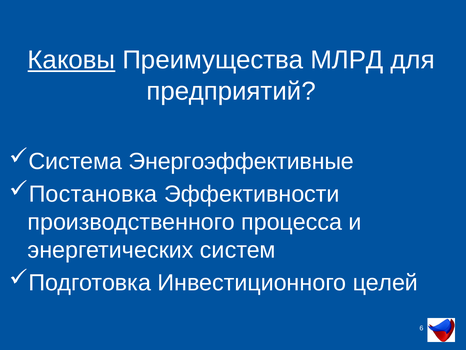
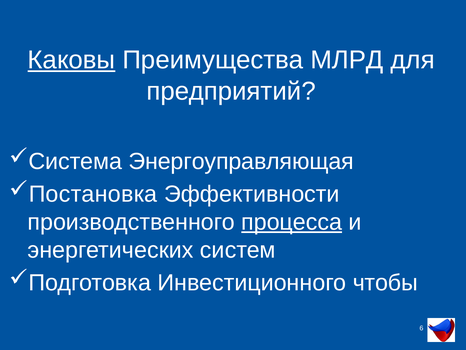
Энергоэффективные: Энергоэффективные -> Энергоуправляющая
процесса underline: none -> present
целей: целей -> чтобы
